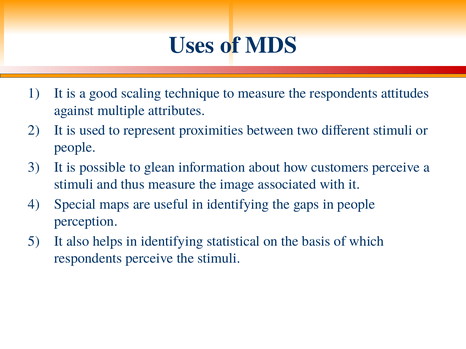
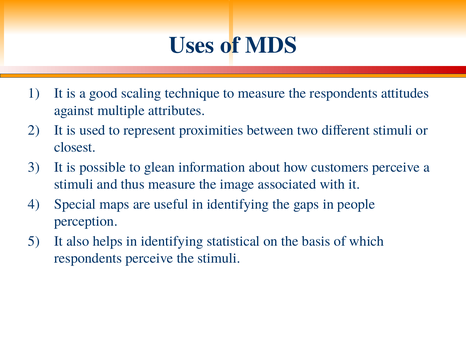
people at (75, 148): people -> closest
